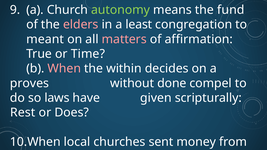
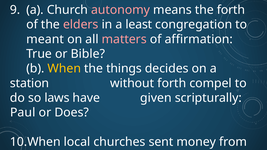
autonomy at (121, 10) colour: light green -> pink
the fund: fund -> forth
Time: Time -> Bible
When colour: pink -> yellow
within: within -> things
proves: proves -> station
without done: done -> forth
Rest: Rest -> Paul
